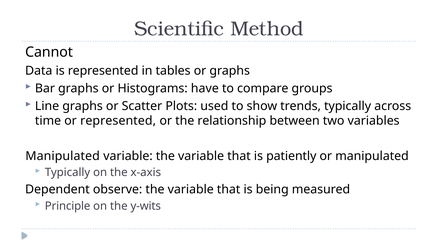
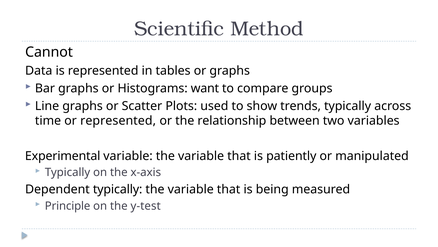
have: have -> want
Manipulated at (63, 156): Manipulated -> Experimental
Dependent observe: observe -> typically
y-wits: y-wits -> y-test
